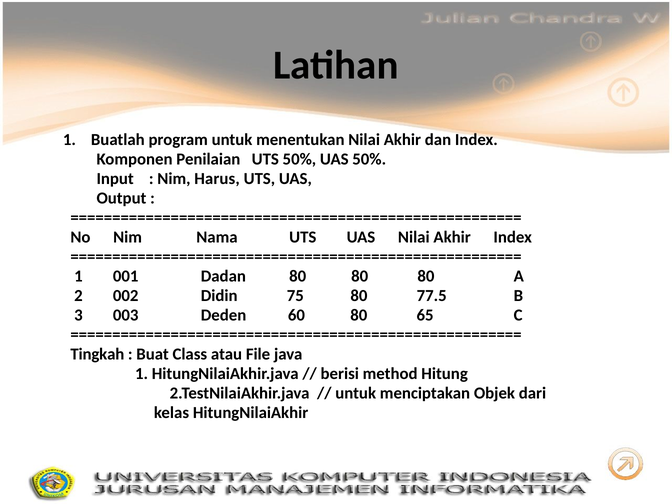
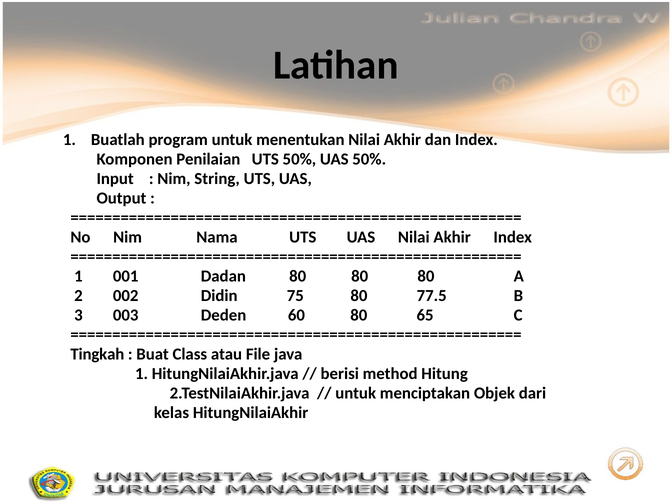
Harus: Harus -> String
